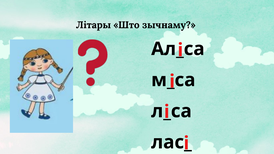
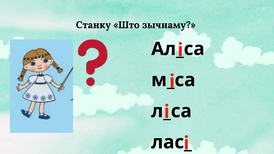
Літары: Літары -> Станку
